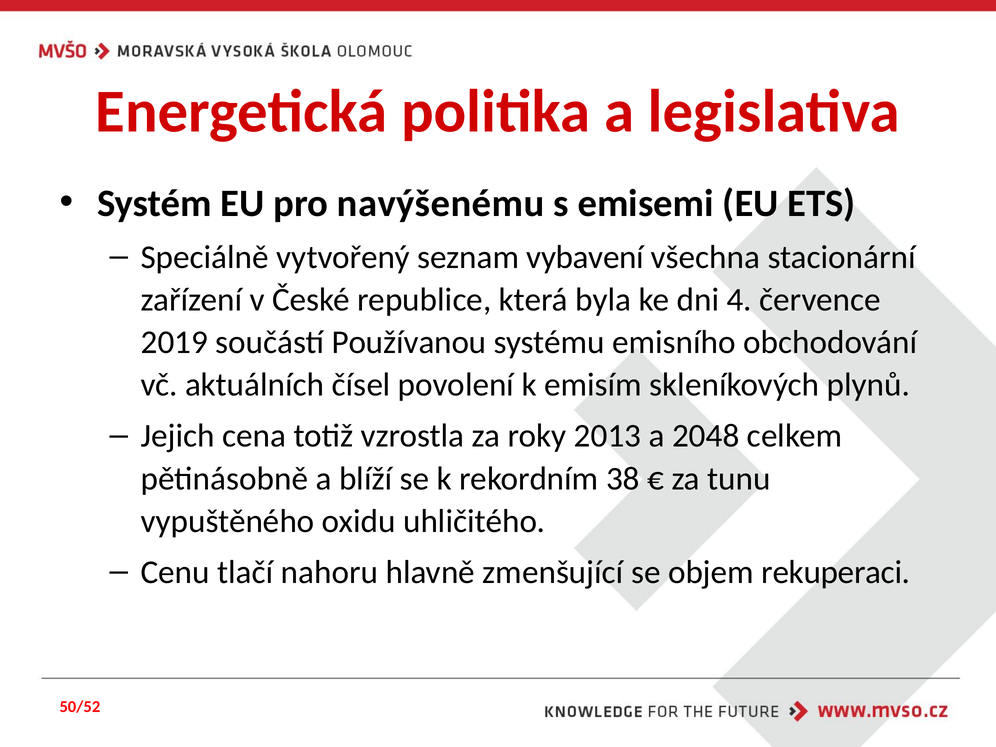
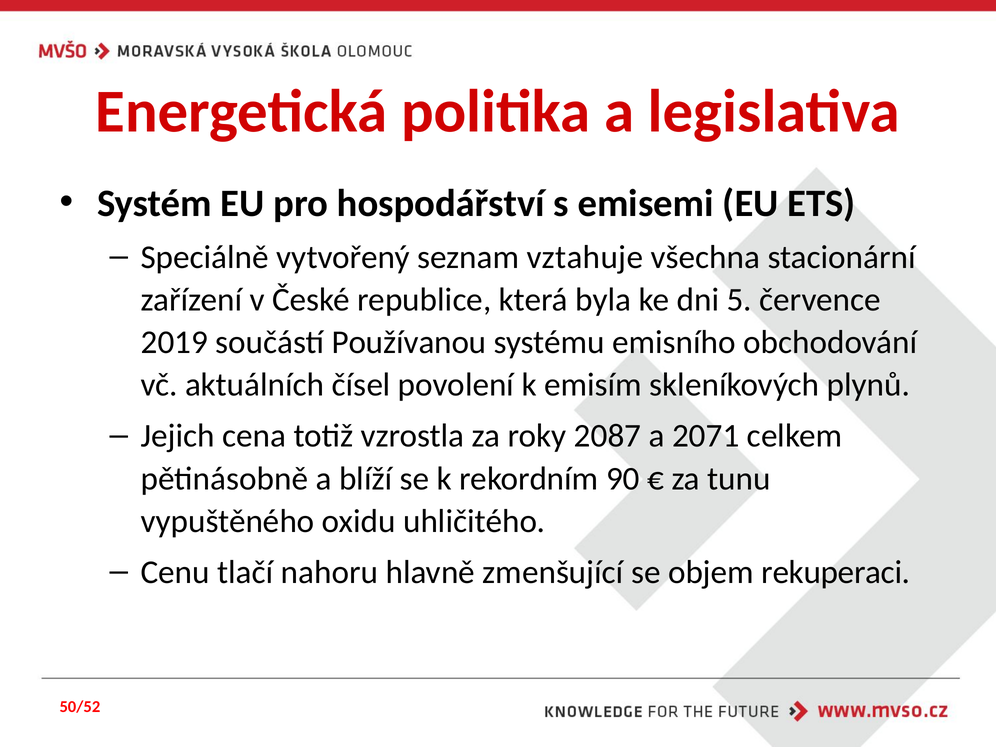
navýšenému: navýšenému -> hospodářství
vybavení: vybavení -> vztahuje
4: 4 -> 5
2013: 2013 -> 2087
2048: 2048 -> 2071
38: 38 -> 90
